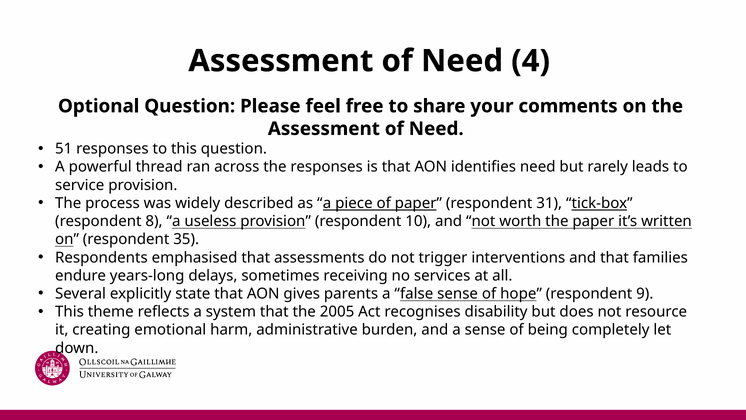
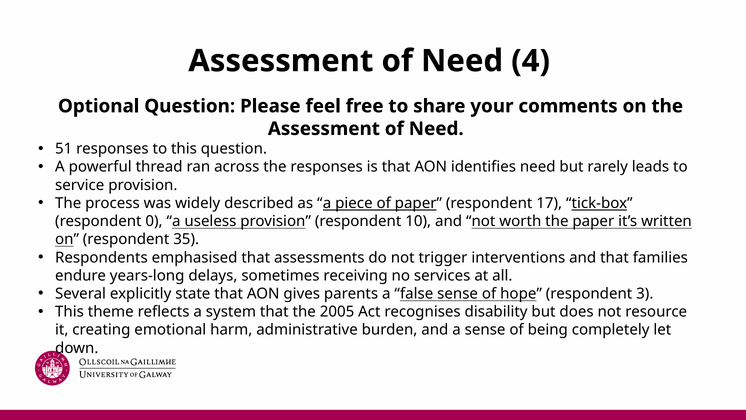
31: 31 -> 17
8: 8 -> 0
9: 9 -> 3
